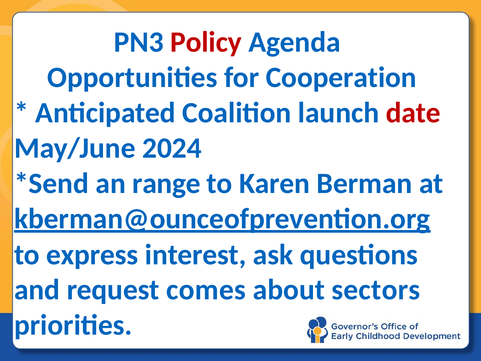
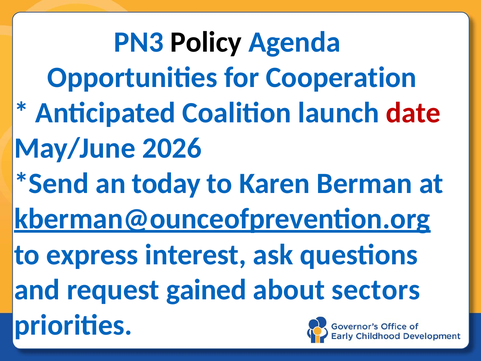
Policy colour: red -> black
2024: 2024 -> 2026
range: range -> today
comes: comes -> gained
